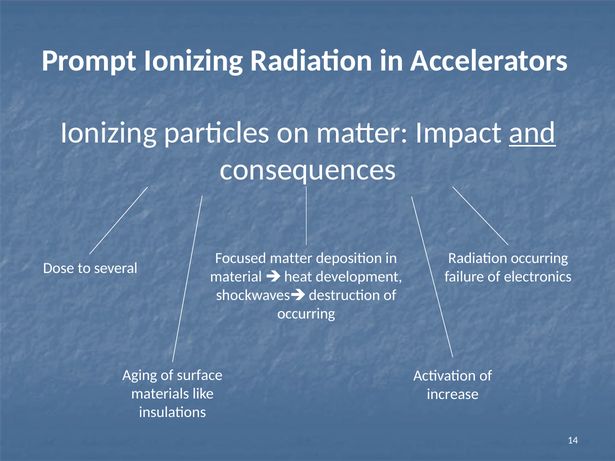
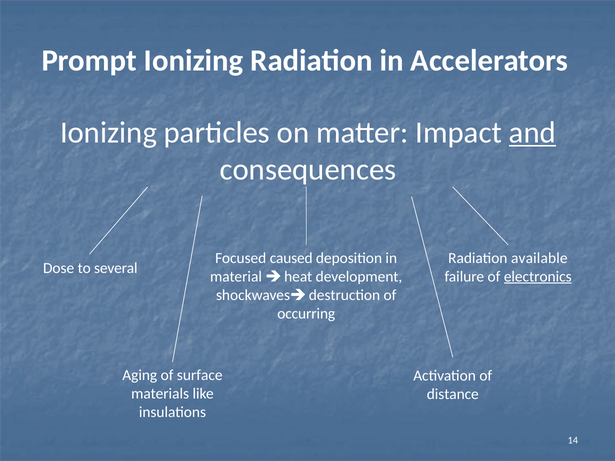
Focused matter: matter -> caused
Radiation occurring: occurring -> available
electronics underline: none -> present
increase: increase -> distance
